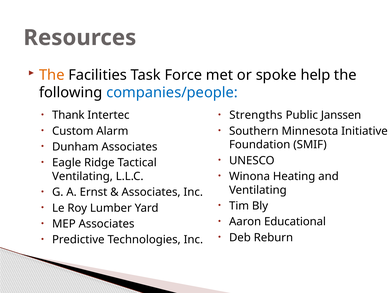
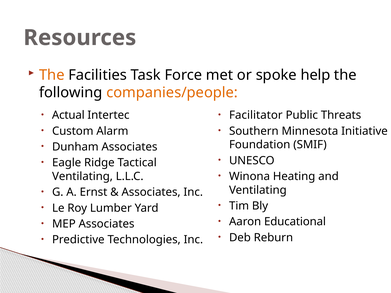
companies/people colour: blue -> orange
Thank: Thank -> Actual
Strengths: Strengths -> Facilitator
Janssen: Janssen -> Threats
